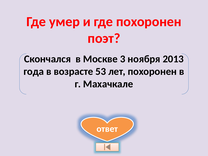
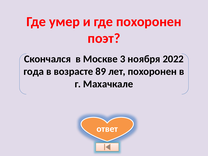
2013: 2013 -> 2022
53: 53 -> 89
